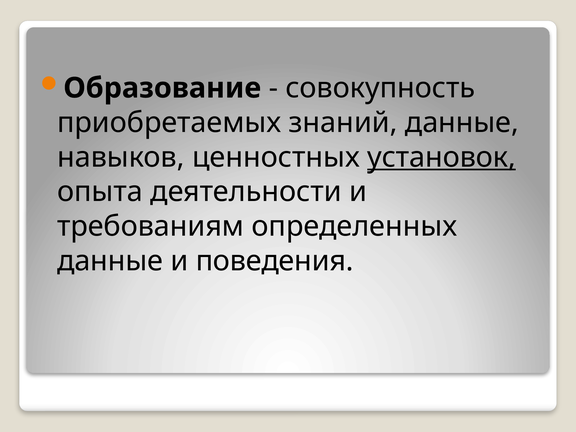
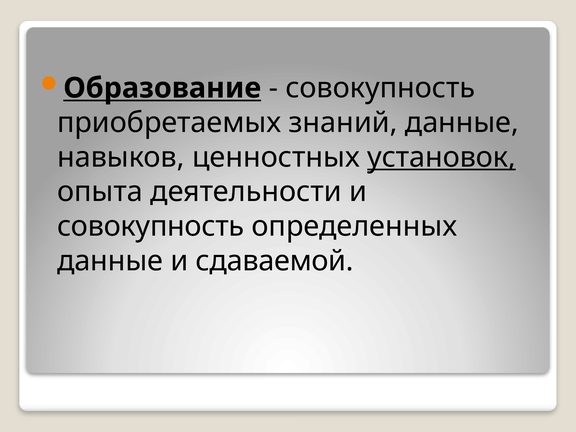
Образование underline: none -> present
требованиям at (151, 226): требованиям -> совокупность
поведения: поведения -> сдаваемой
